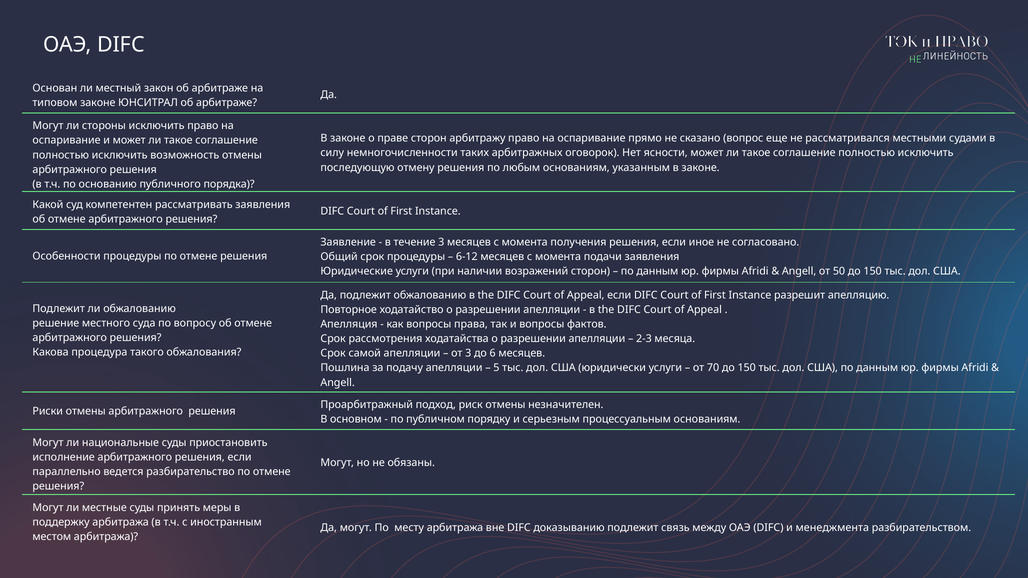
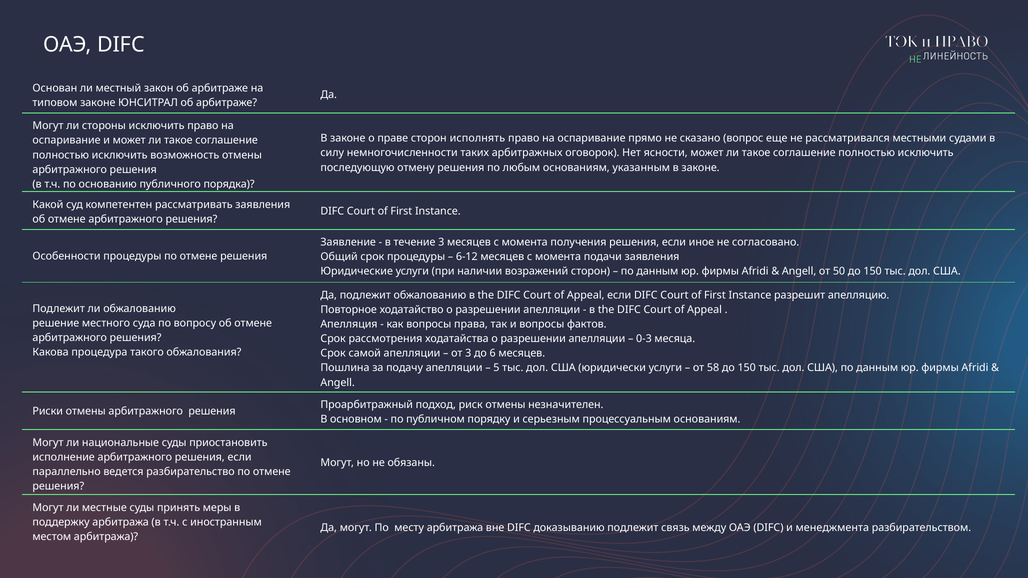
арбитражу: арбитражу -> исполнять
2-3: 2-3 -> 0-3
70: 70 -> 58
